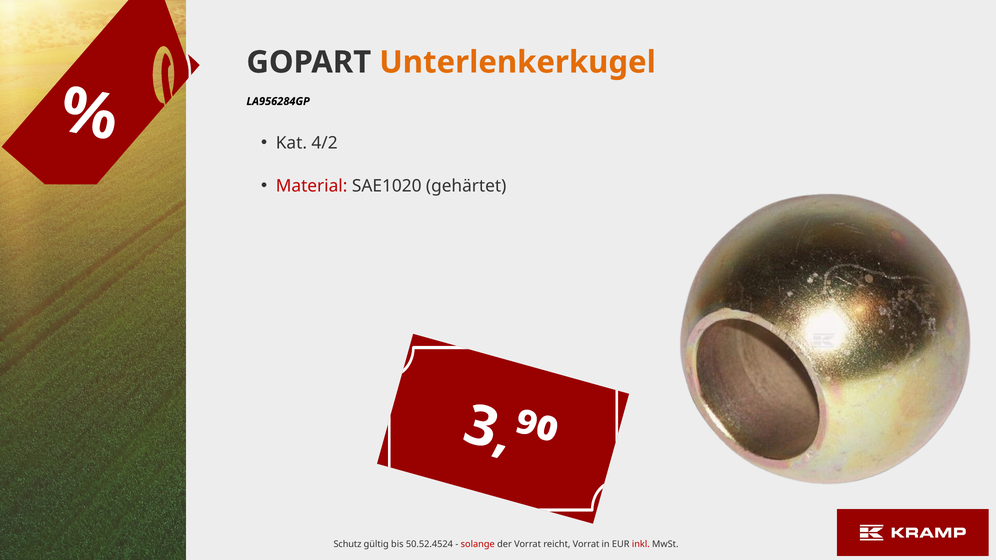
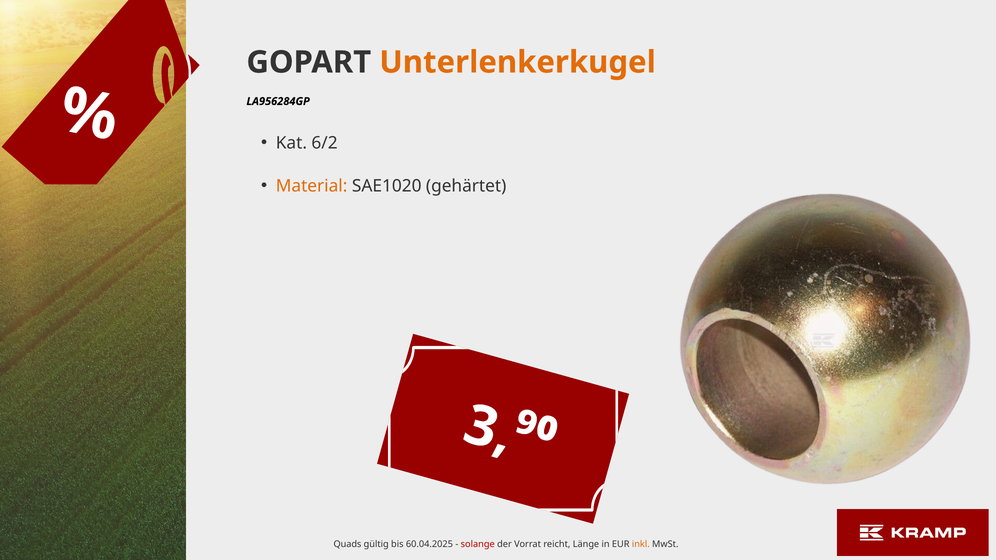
4/2: 4/2 -> 6/2
Material colour: red -> orange
Schutz: Schutz -> Quads
50.52.4524: 50.52.4524 -> 60.04.2025
reicht Vorrat: Vorrat -> Länge
inkl colour: red -> orange
